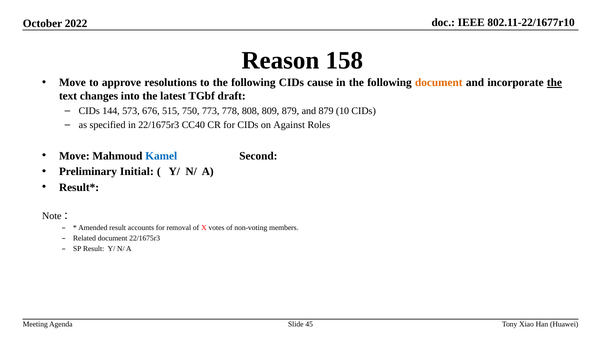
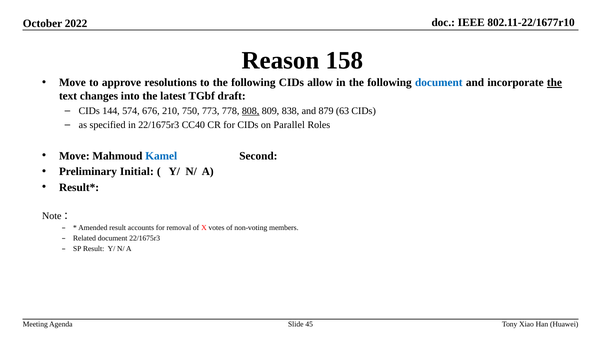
cause: cause -> allow
document at (439, 83) colour: orange -> blue
573: 573 -> 574
515: 515 -> 210
808 underline: none -> present
809 879: 879 -> 838
10: 10 -> 63
Against: Against -> Parallel
